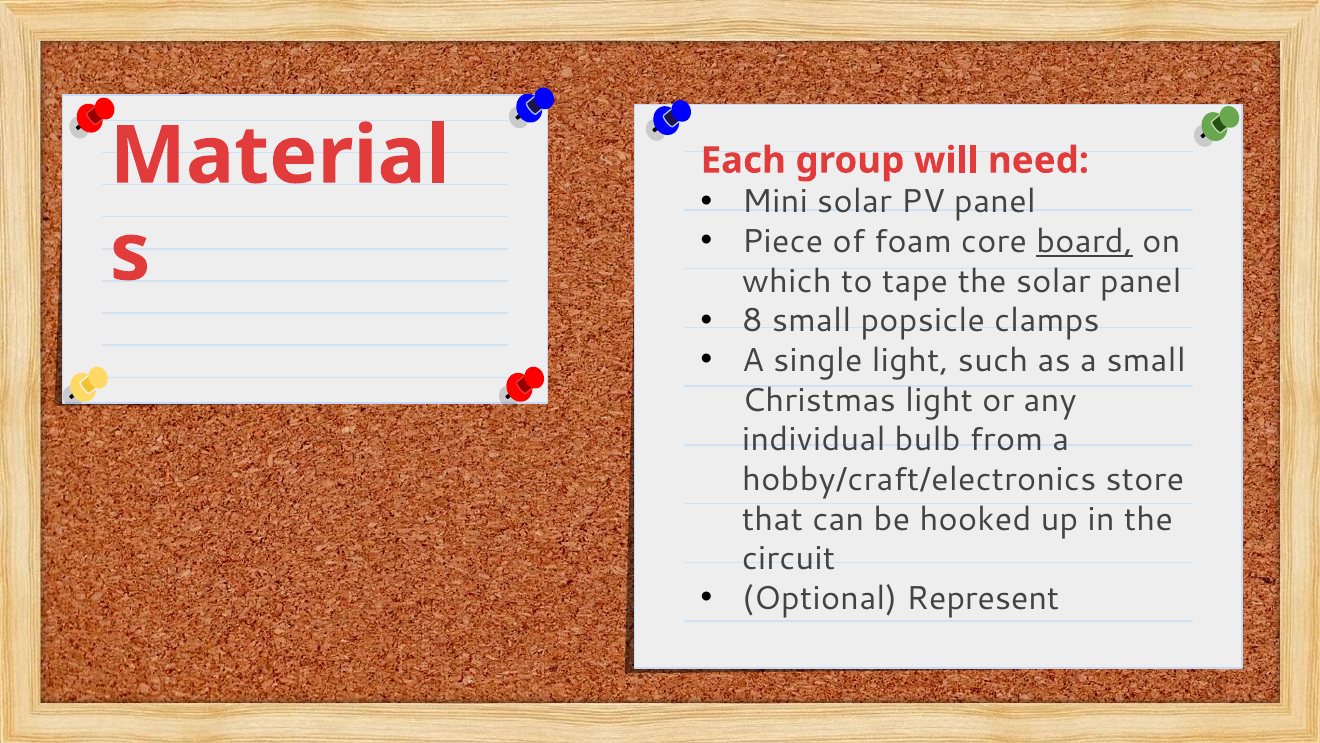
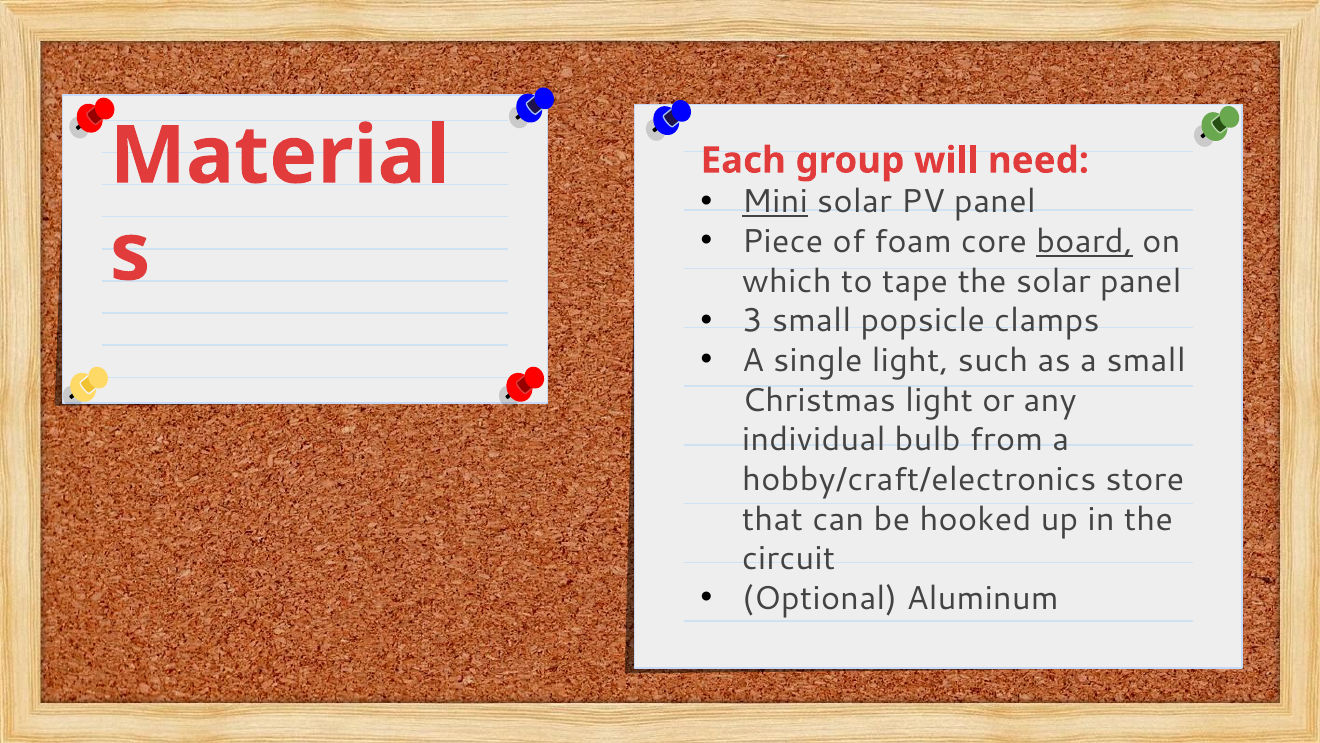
Mini underline: none -> present
8: 8 -> 3
Represent: Represent -> Aluminum
